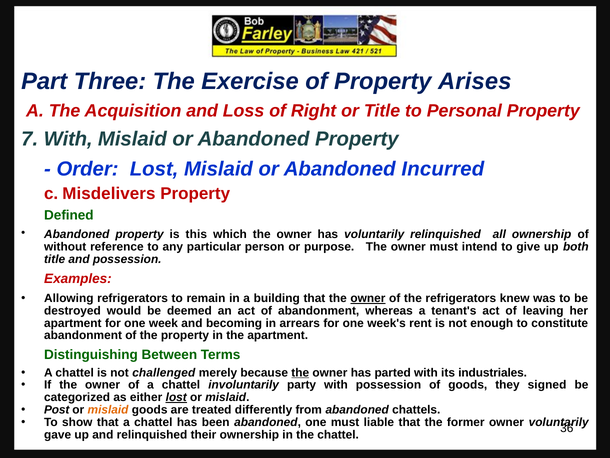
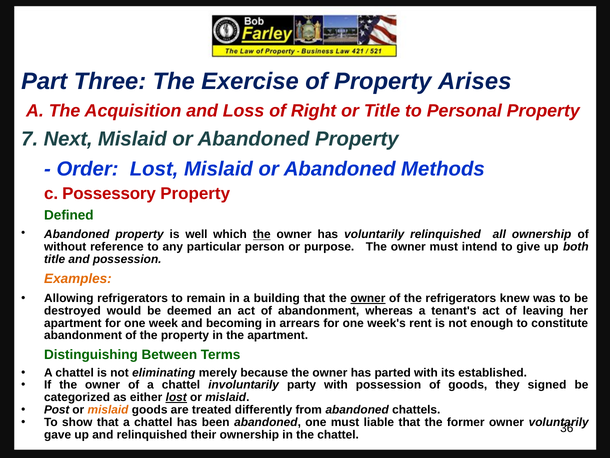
7 With: With -> Next
Incurred: Incurred -> Methods
Misdelivers: Misdelivers -> Possessory
this: this -> well
the at (262, 234) underline: none -> present
Examples colour: red -> orange
challenged: challenged -> eliminating
the at (300, 372) underline: present -> none
industriales: industriales -> established
